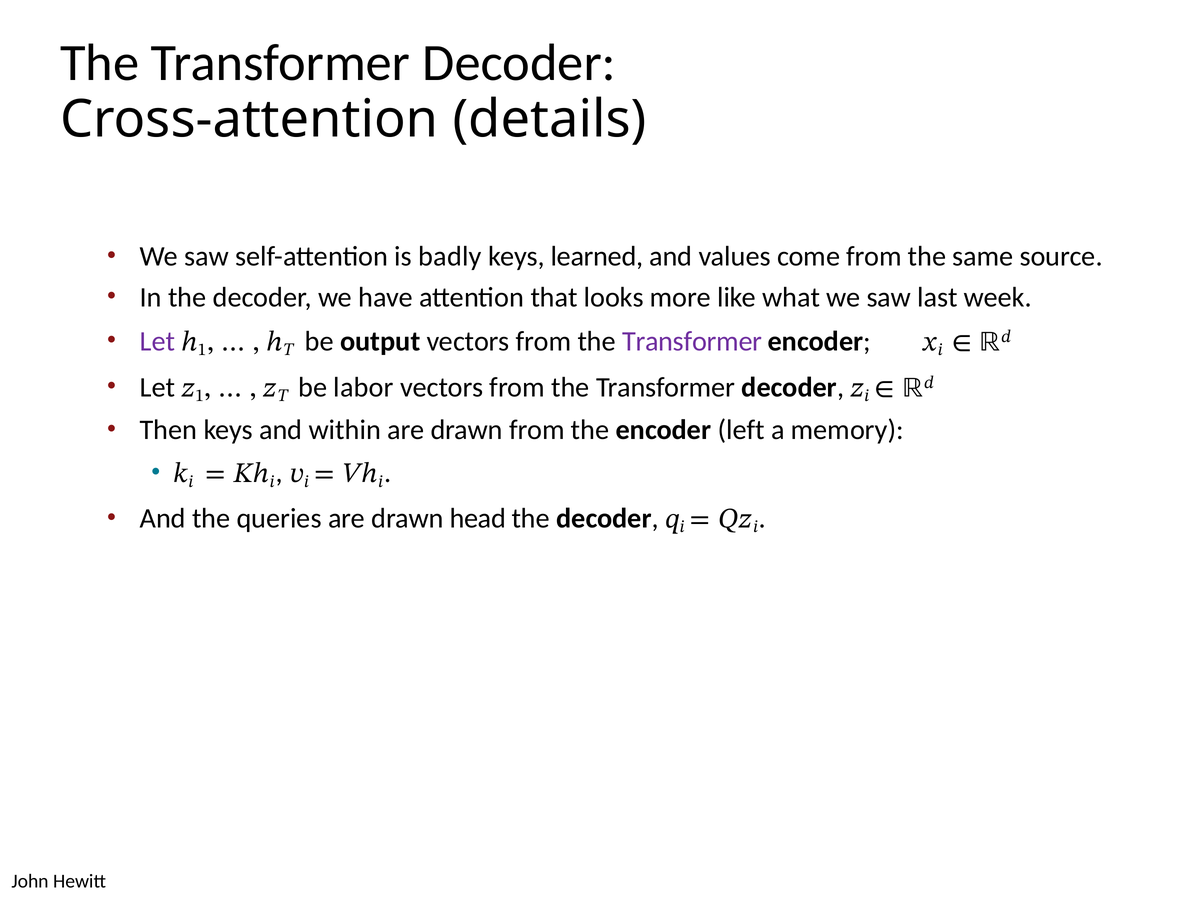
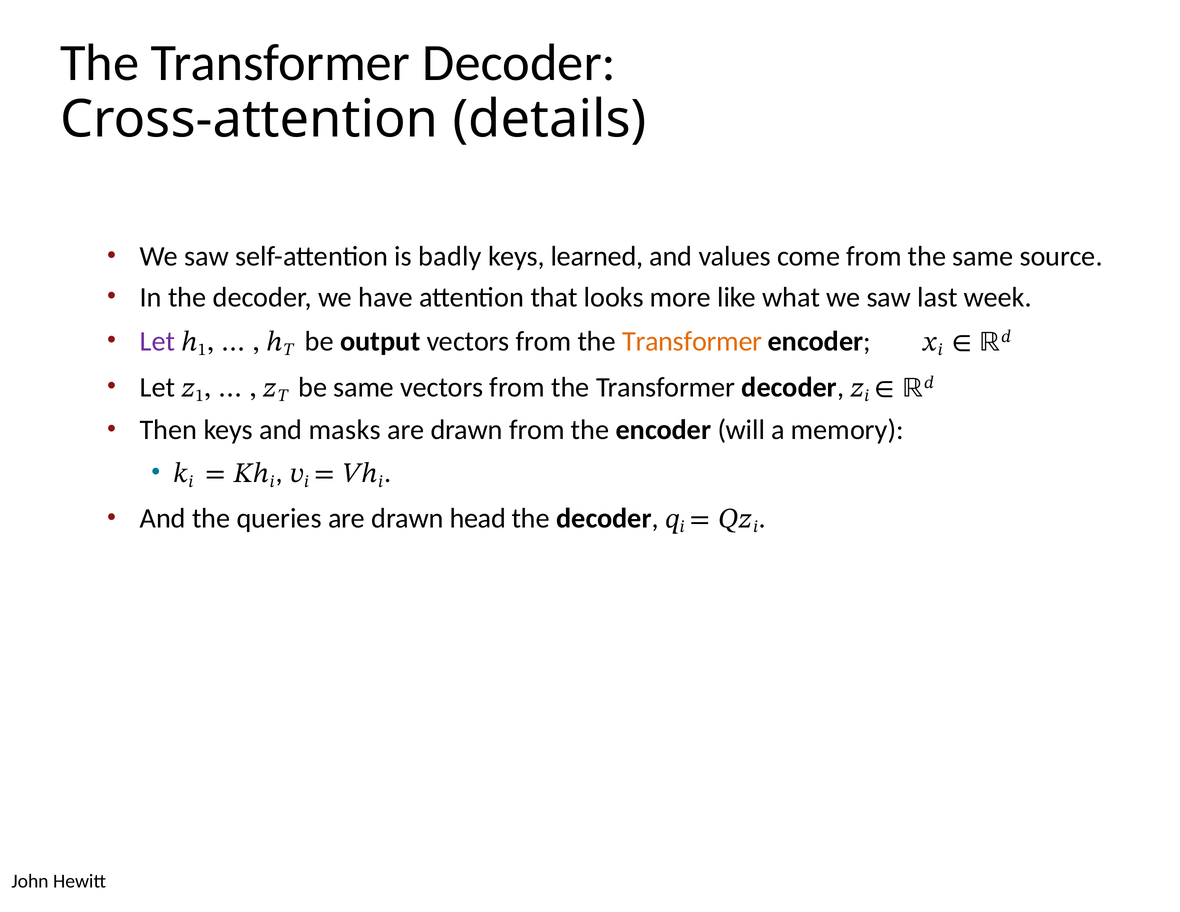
Transformer at (692, 341) colour: purple -> orange
be labor: labor -> same
within: within -> masks
left: left -> will
